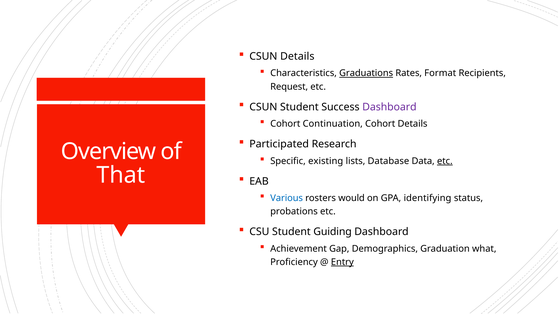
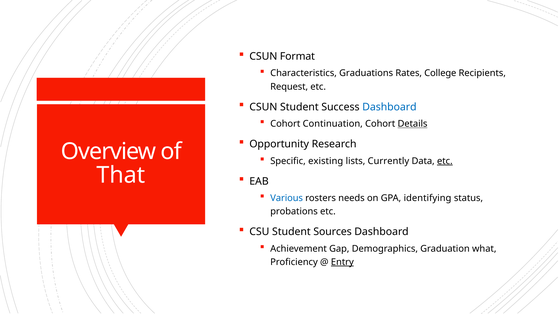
CSUN Details: Details -> Format
Graduations underline: present -> none
Format: Format -> College
Dashboard at (389, 107) colour: purple -> blue
Details at (413, 124) underline: none -> present
Participated: Participated -> Opportunity
Database: Database -> Currently
would: would -> needs
Guiding: Guiding -> Sources
